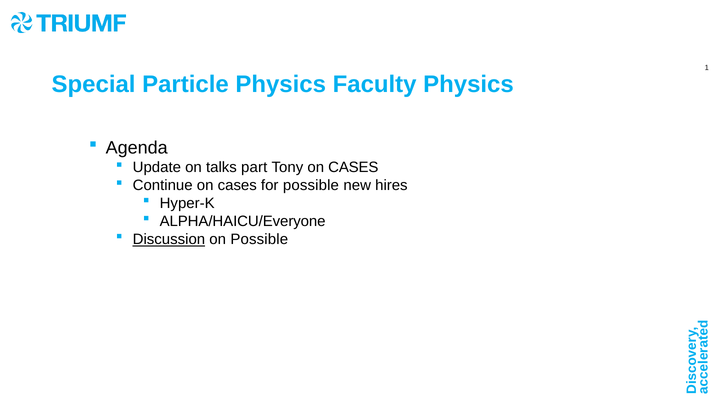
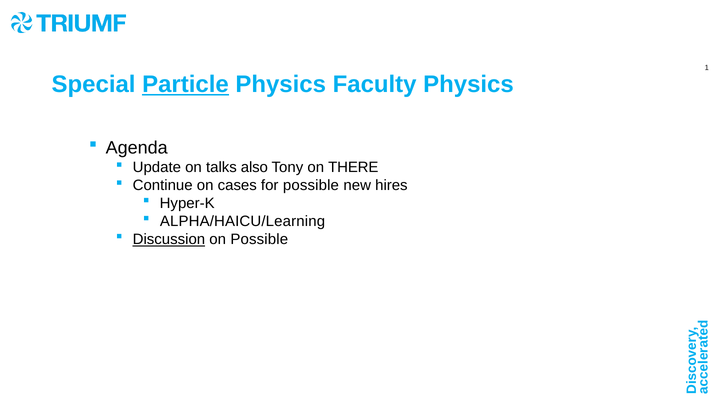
Particle underline: none -> present
part: part -> also
Tony on CASES: CASES -> THERE
ALPHA/HAICU/Everyone: ALPHA/HAICU/Everyone -> ALPHA/HAICU/Learning
